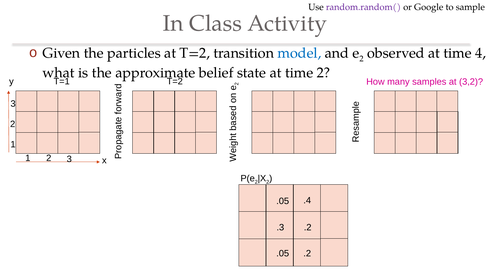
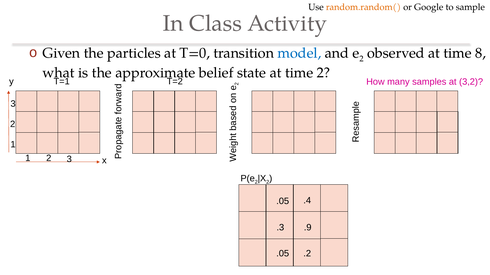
random.random( colour: purple -> orange
at T=2: T=2 -> T=0
4: 4 -> 8
.2 at (308, 228): .2 -> .9
